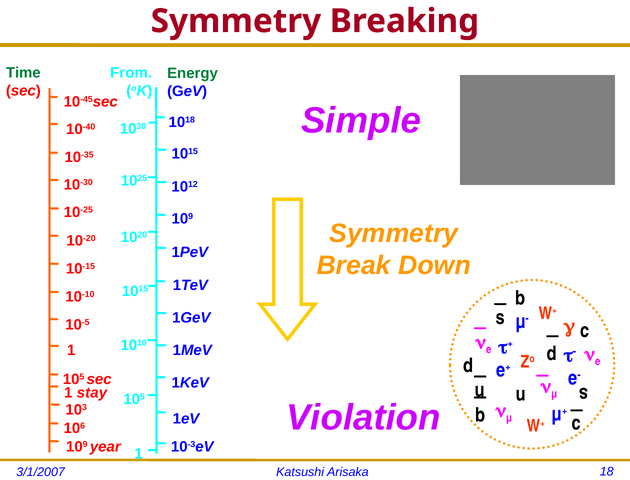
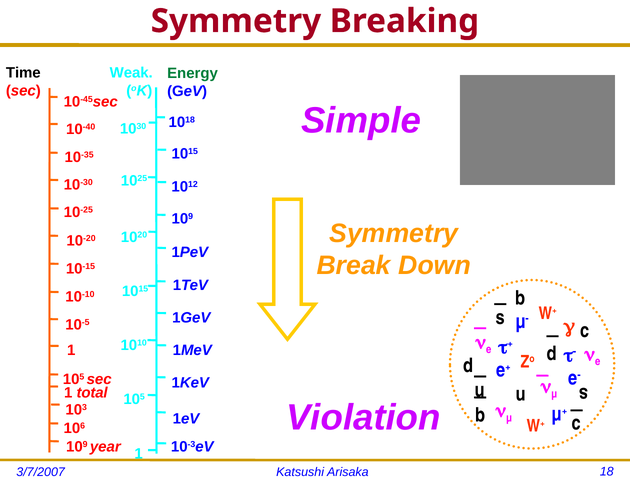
Time colour: green -> black
From: From -> Weak
stay: stay -> total
3/1/2007: 3/1/2007 -> 3/7/2007
